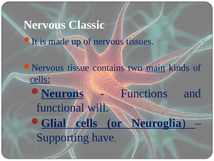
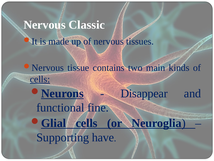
main underline: present -> none
Functions: Functions -> Disappear
will: will -> fine
